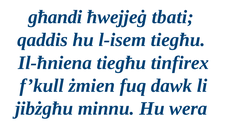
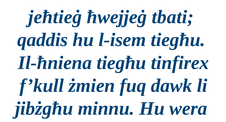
għandi: għandi -> jeħtieġ
